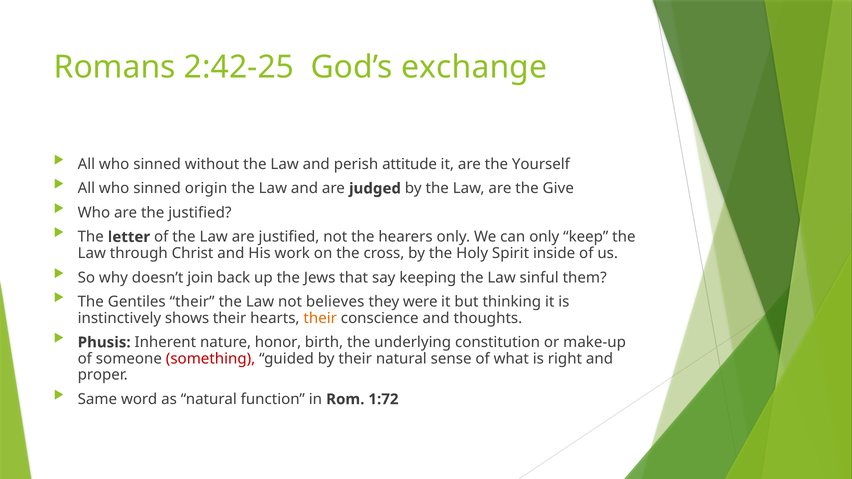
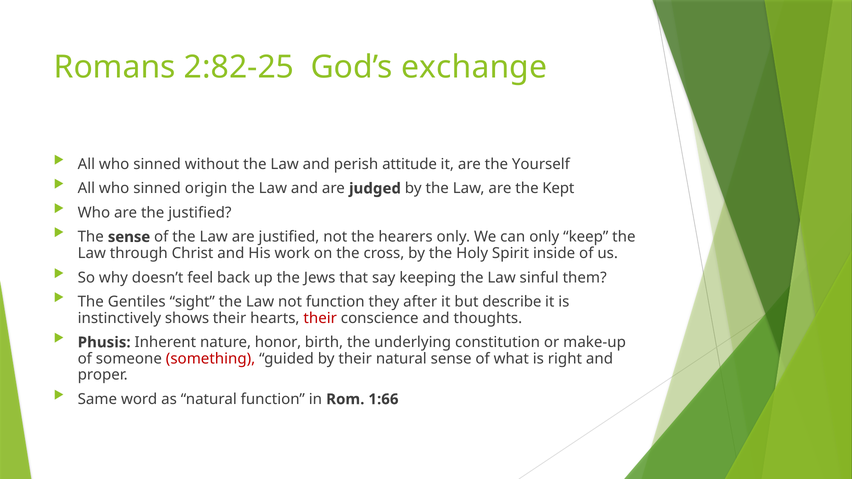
2:42-25: 2:42-25 -> 2:82-25
Give: Give -> Kept
The letter: letter -> sense
join: join -> feel
Gentiles their: their -> sight
not believes: believes -> function
were: were -> after
thinking: thinking -> describe
their at (320, 318) colour: orange -> red
1:72: 1:72 -> 1:66
